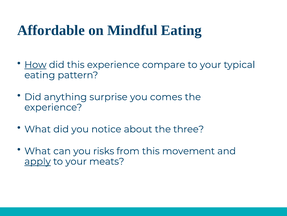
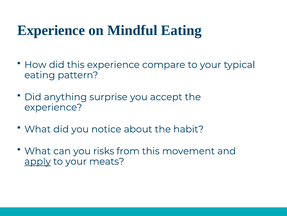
Affordable at (51, 30): Affordable -> Experience
How underline: present -> none
comes: comes -> accept
three: three -> habit
